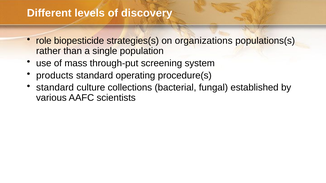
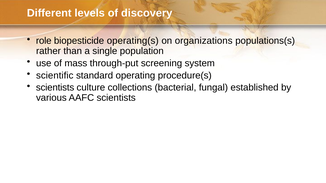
strategies(s: strategies(s -> operating(s
products: products -> scientific
standard at (55, 88): standard -> scientists
